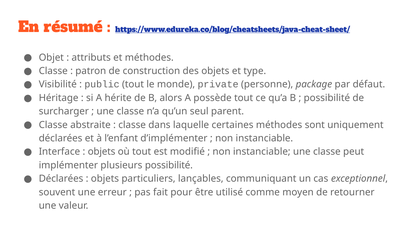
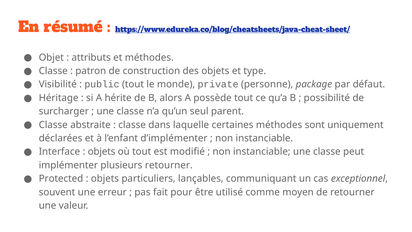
plusieurs possibilité: possibilité -> retourner
Déclarées at (61, 178): Déclarées -> Protected
